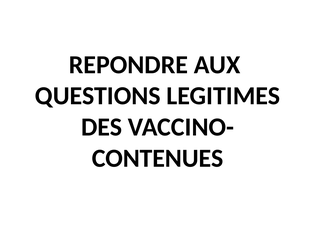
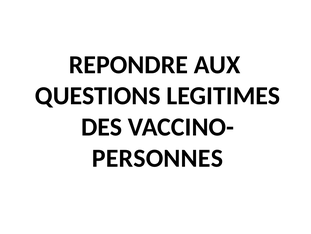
CONTENUES: CONTENUES -> PERSONNES
